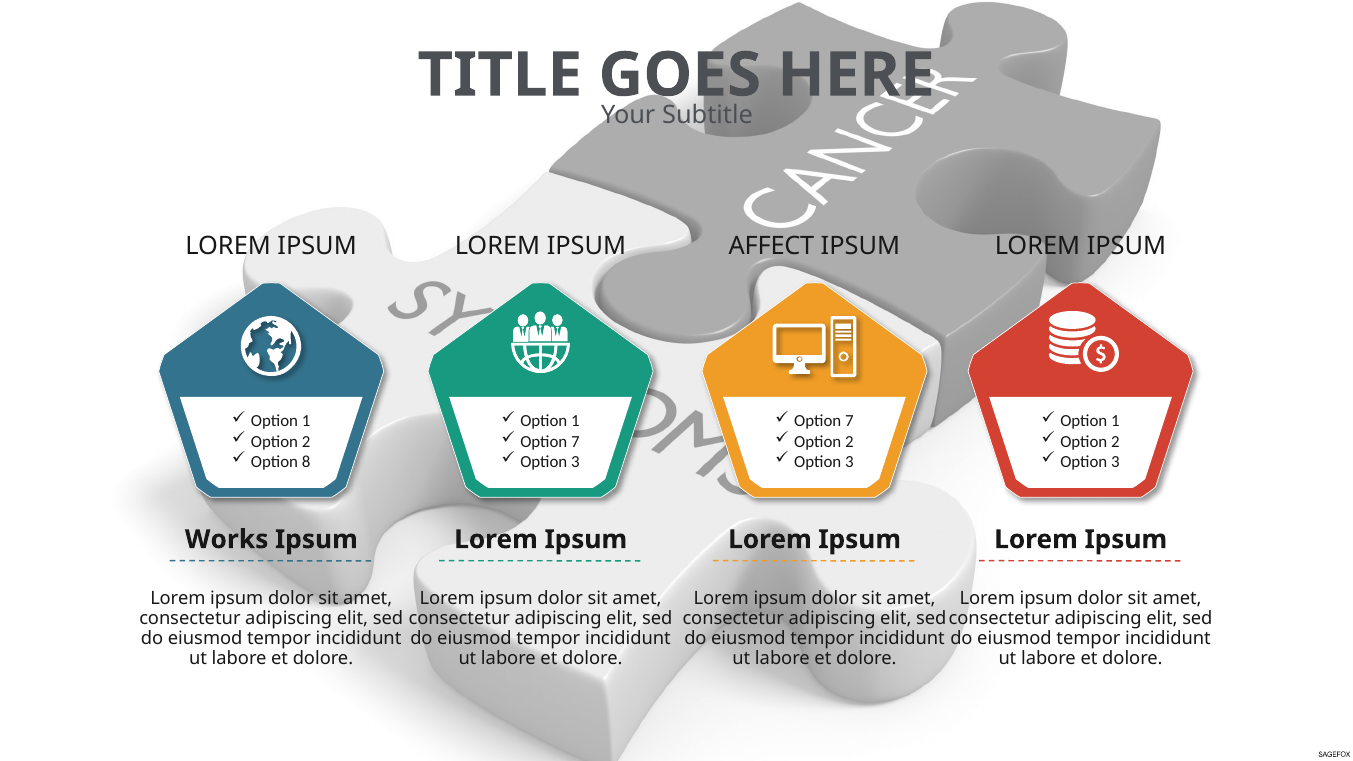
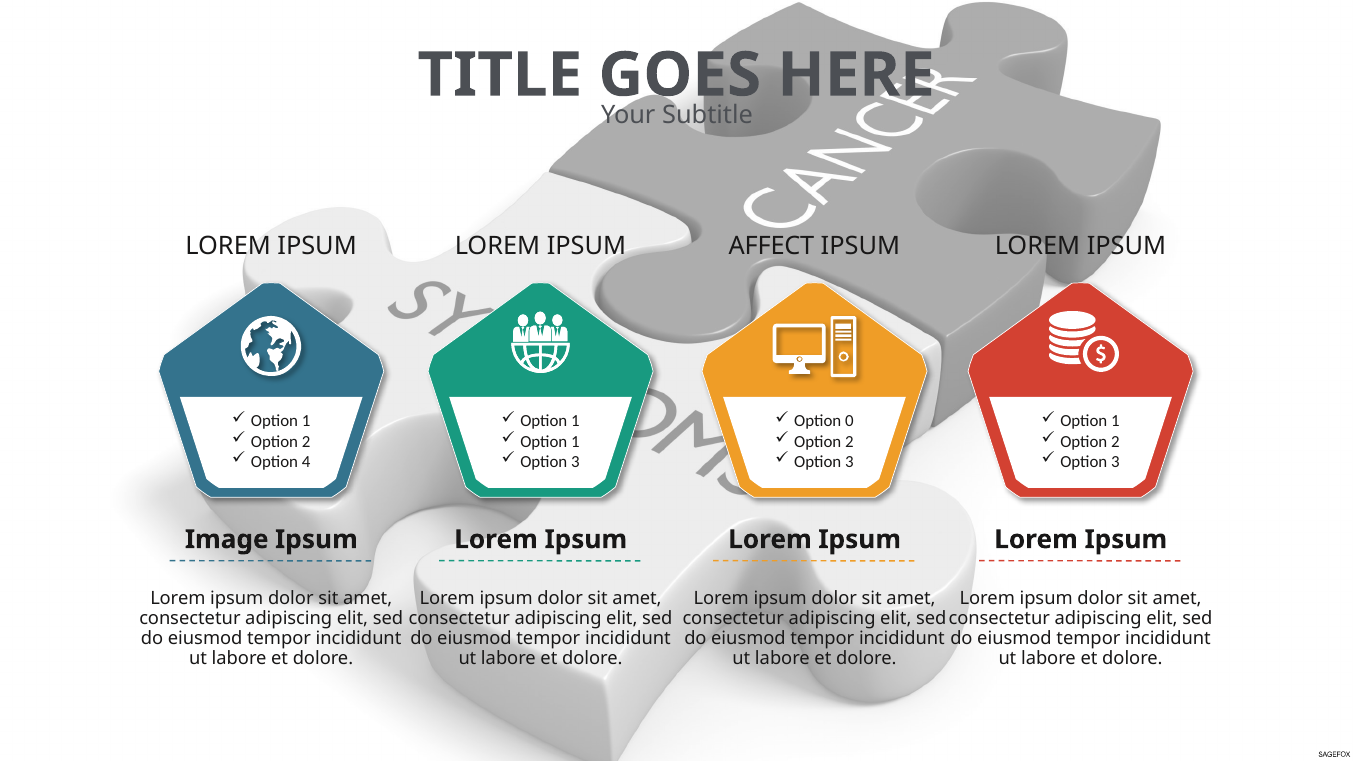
7 at (849, 421): 7 -> 0
7 at (575, 442): 7 -> 1
8: 8 -> 4
Works: Works -> Image
